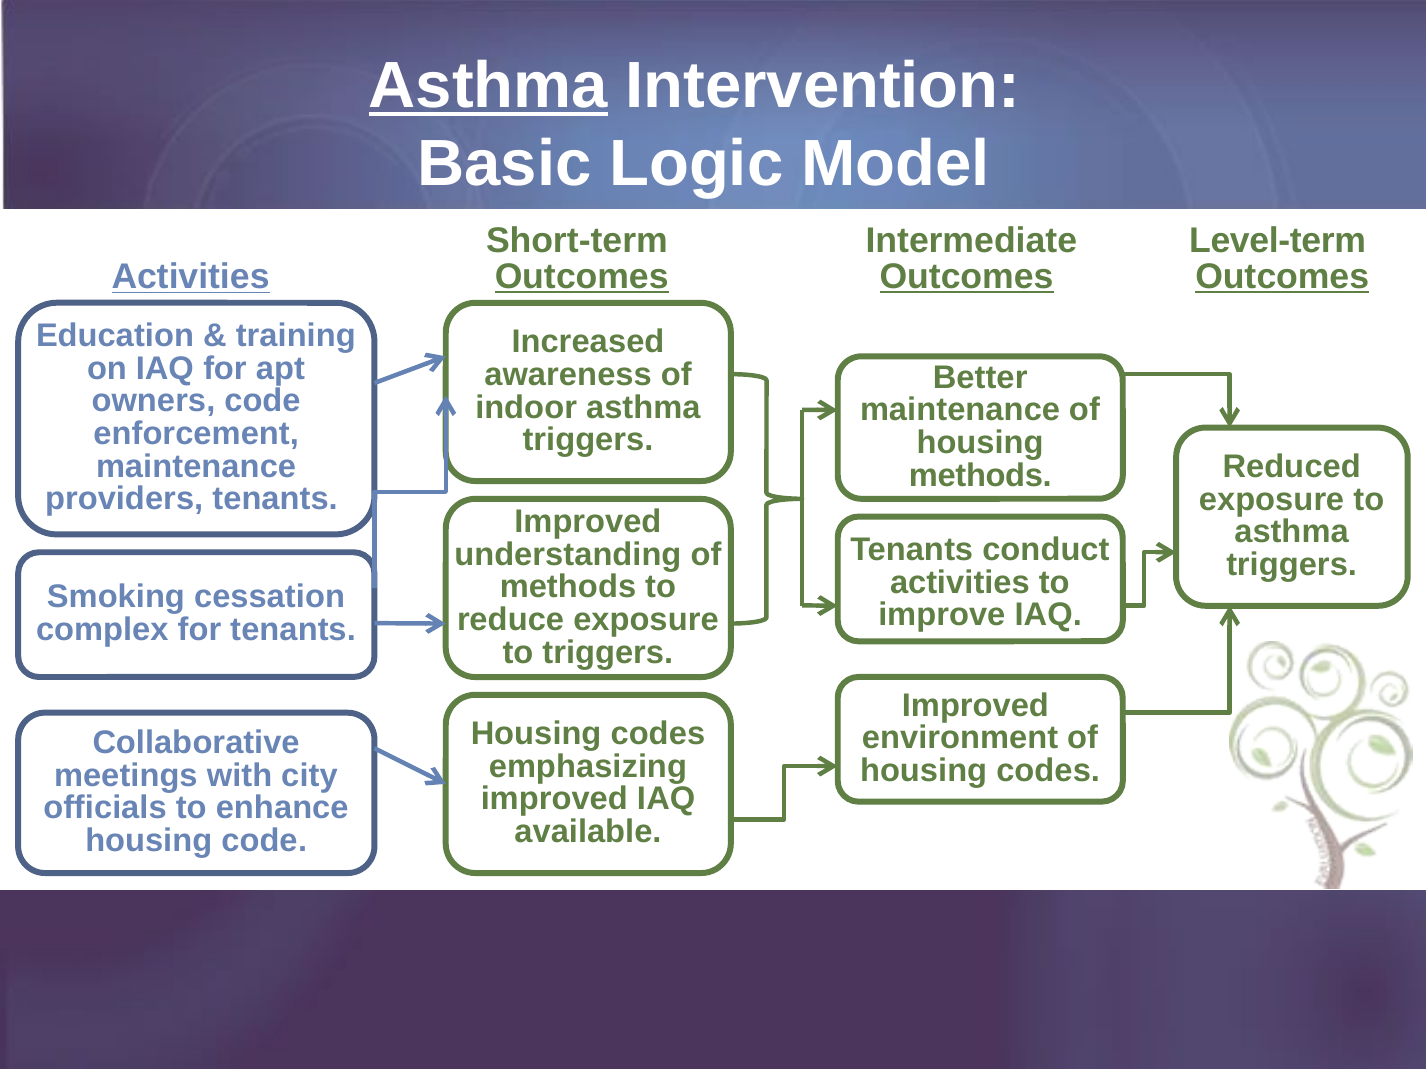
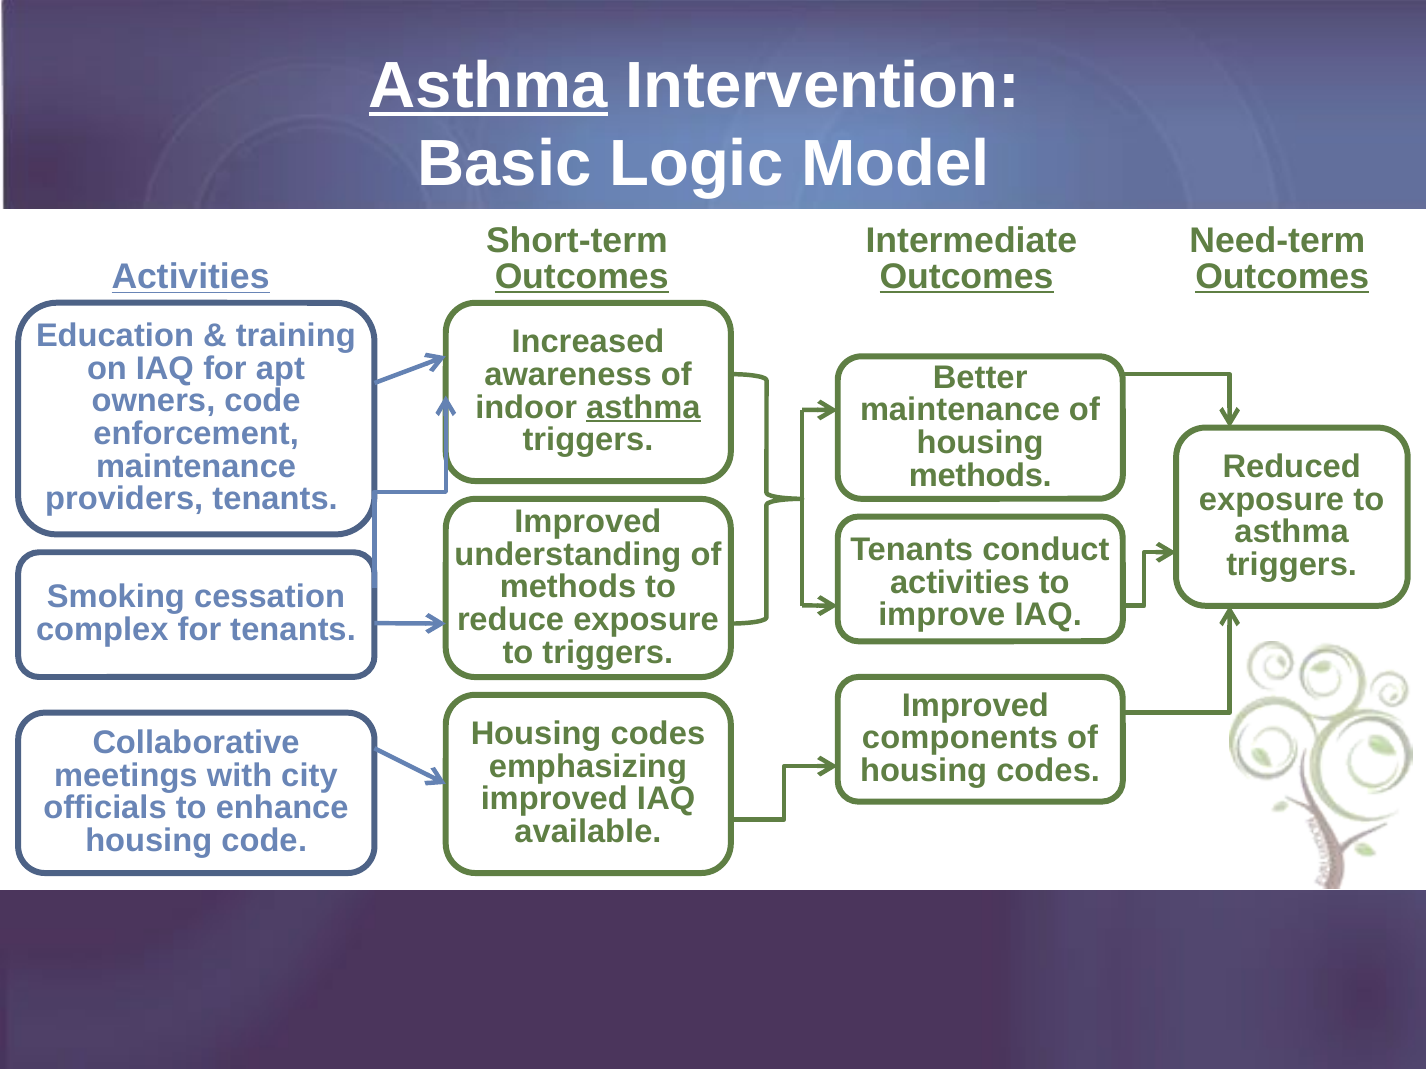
Level-term: Level-term -> Need-term
asthma at (643, 407) underline: none -> present
environment: environment -> components
